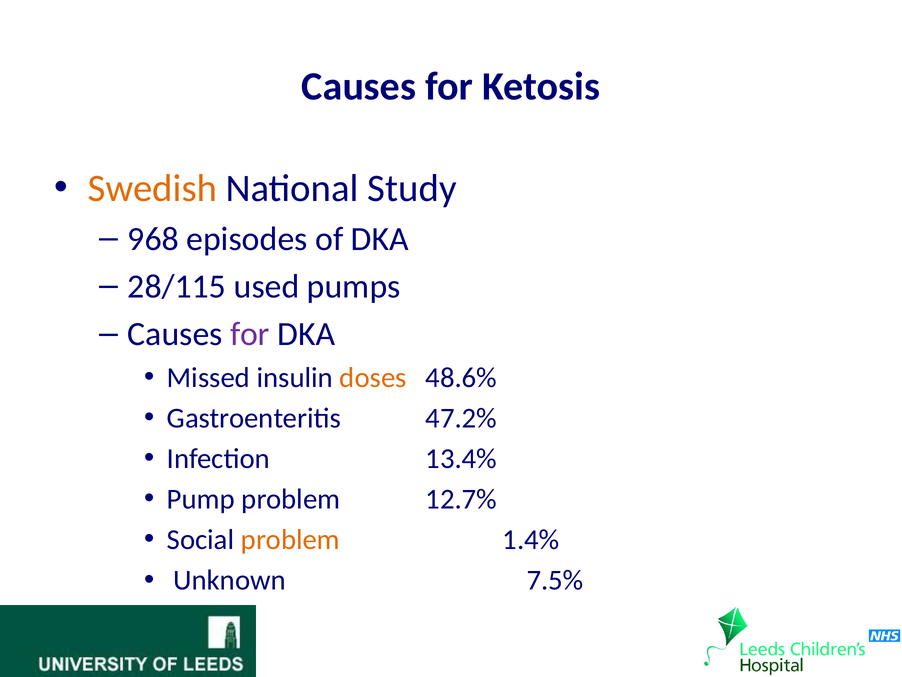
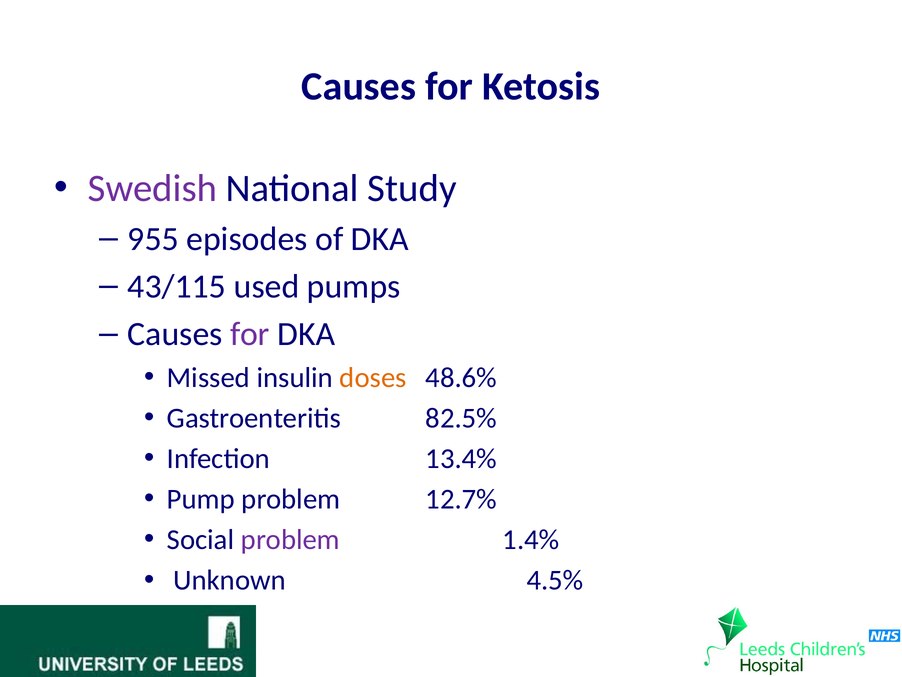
Swedish colour: orange -> purple
968: 968 -> 955
28/115: 28/115 -> 43/115
47.2%: 47.2% -> 82.5%
problem at (290, 539) colour: orange -> purple
7.5%: 7.5% -> 4.5%
